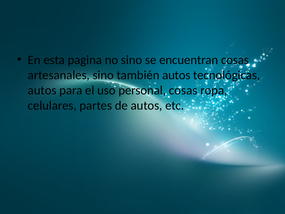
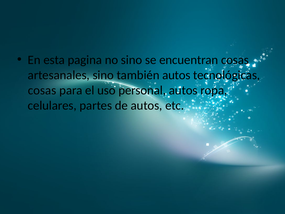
autos at (42, 90): autos -> cosas
personal cosas: cosas -> autos
